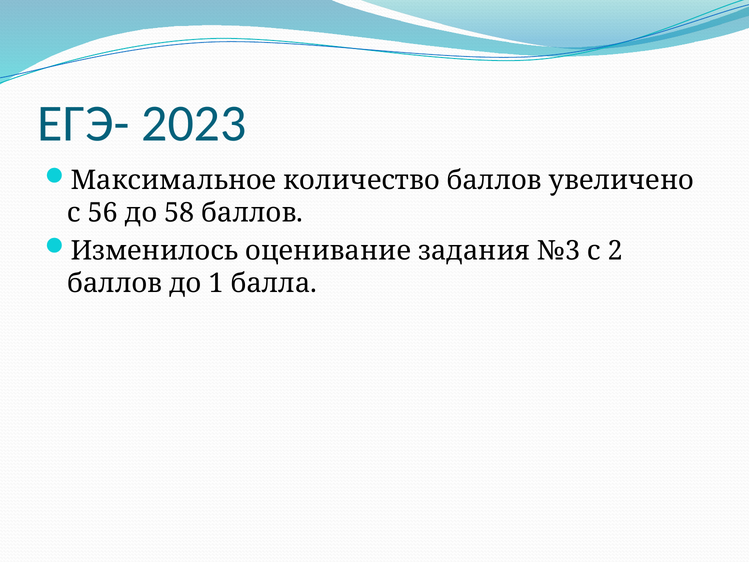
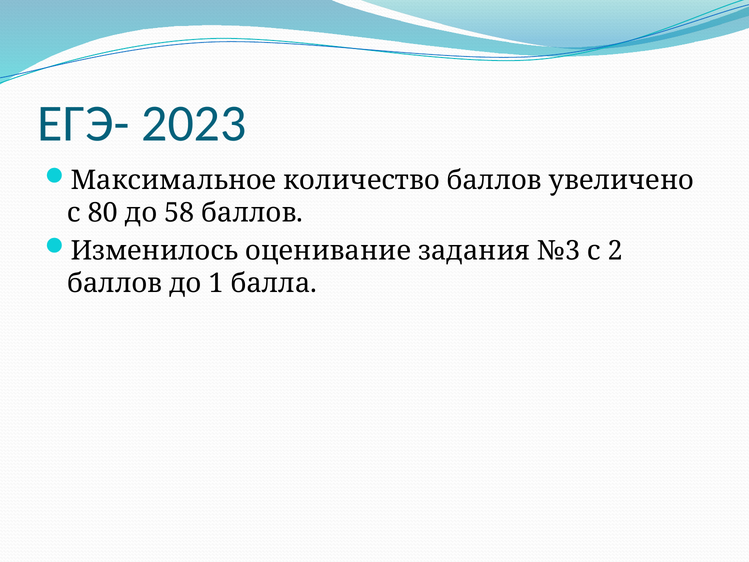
56: 56 -> 80
